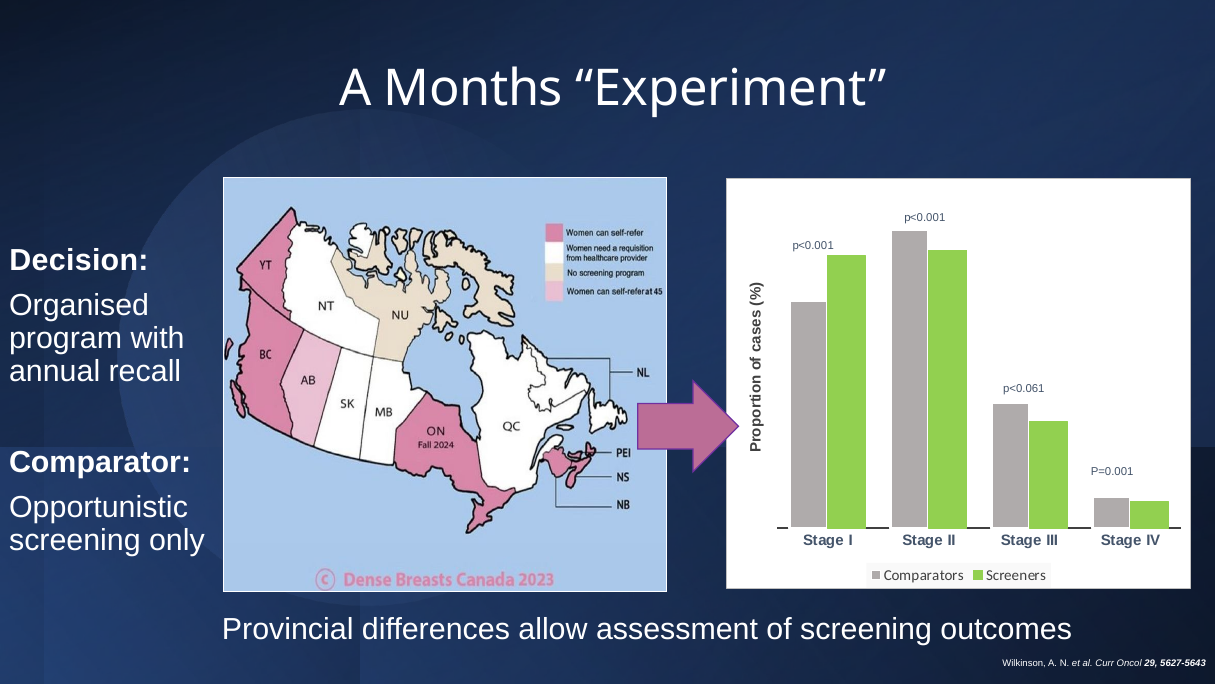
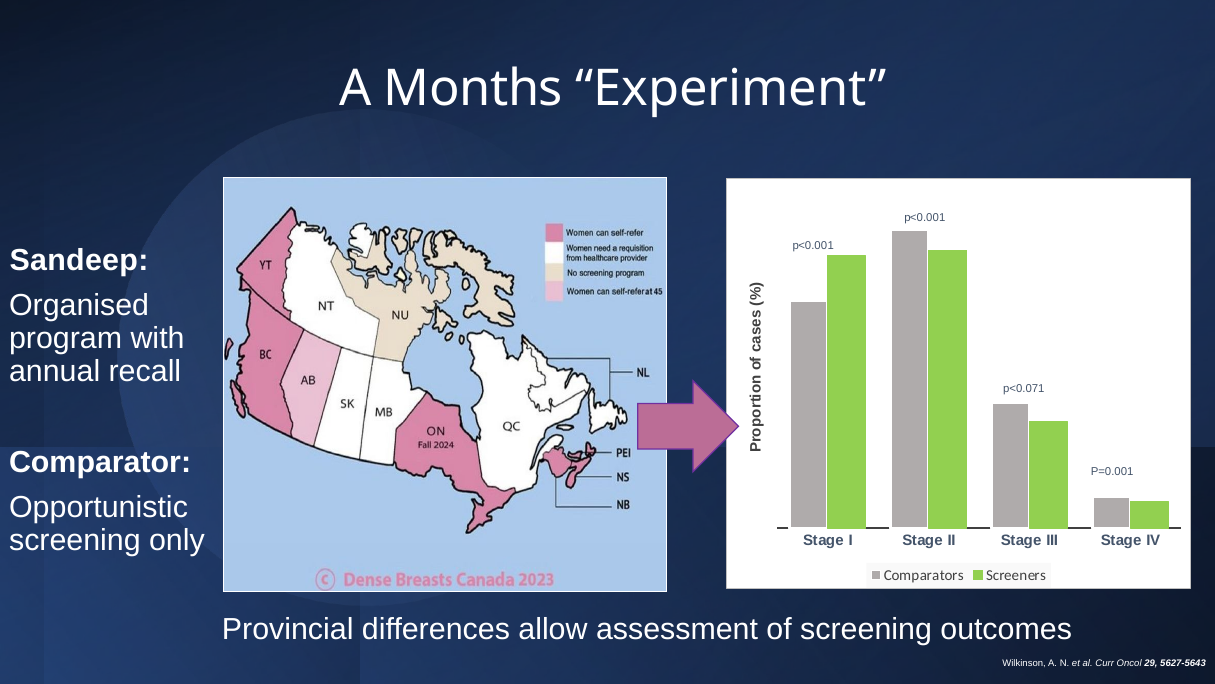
Decision: Decision -> Sandeep
p<0.061: p<0.061 -> p<0.071
